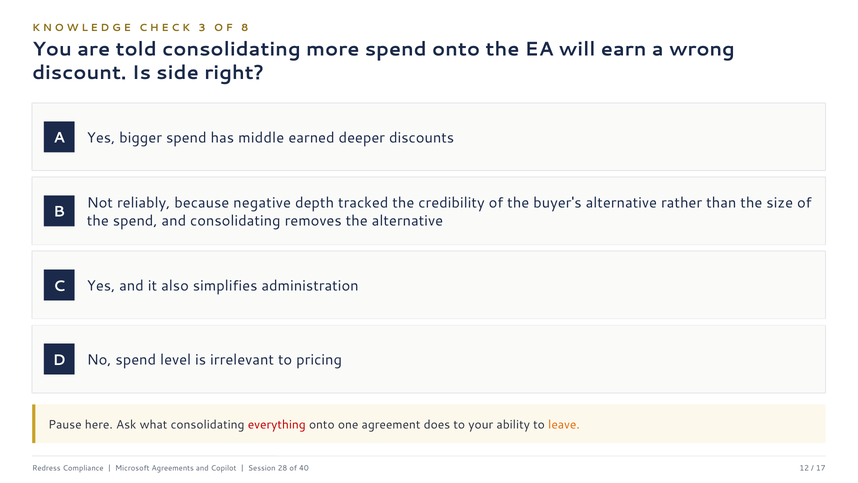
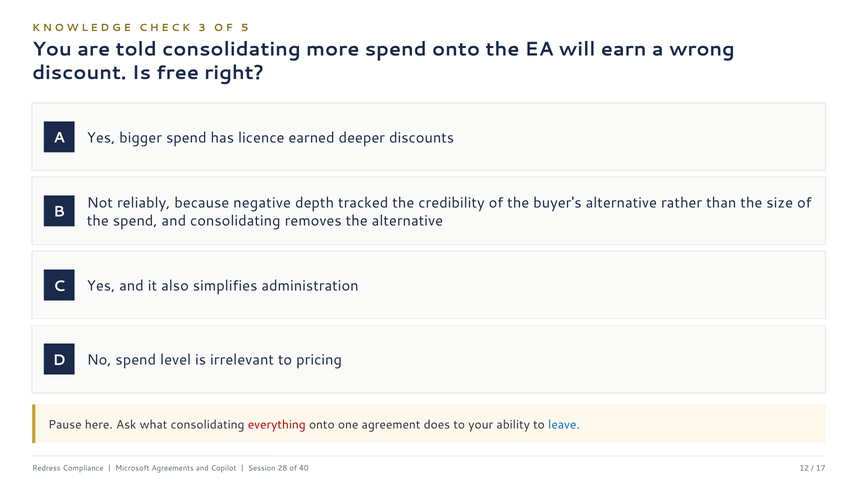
8: 8 -> 5
side: side -> free
middle: middle -> licence
leave colour: orange -> blue
